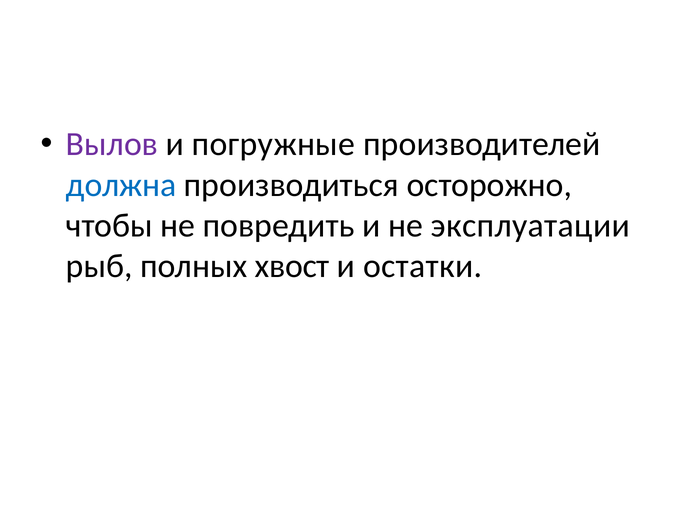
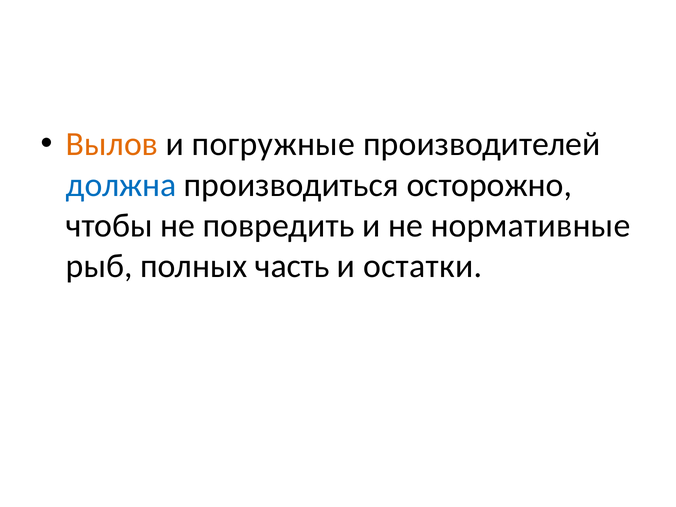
Вылов colour: purple -> orange
эксплуатации: эксплуатации -> нормативные
хвост: хвост -> часть
